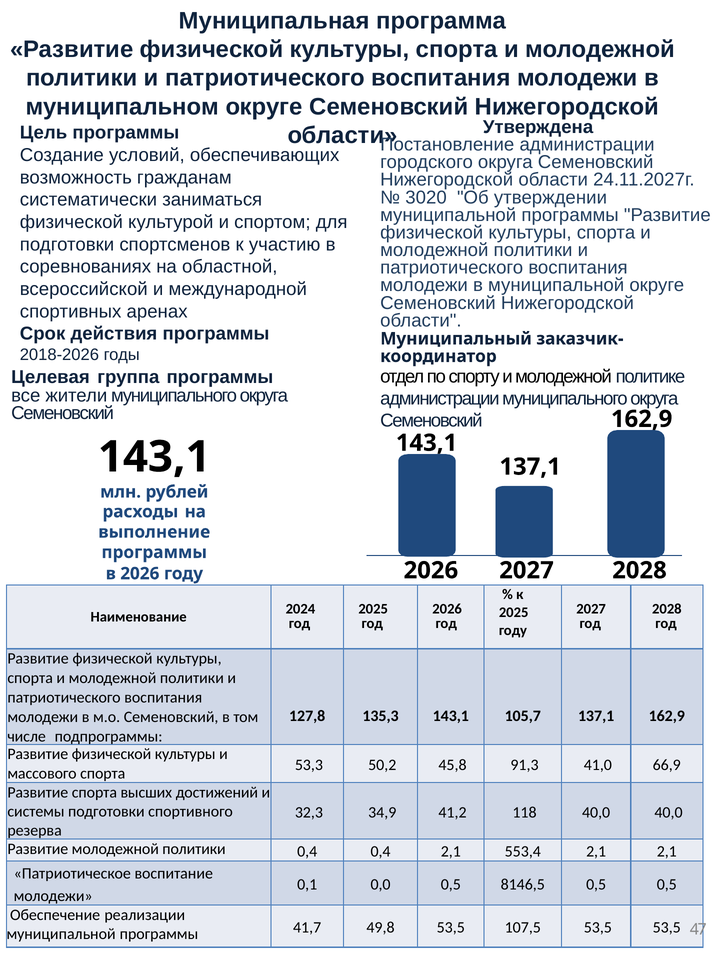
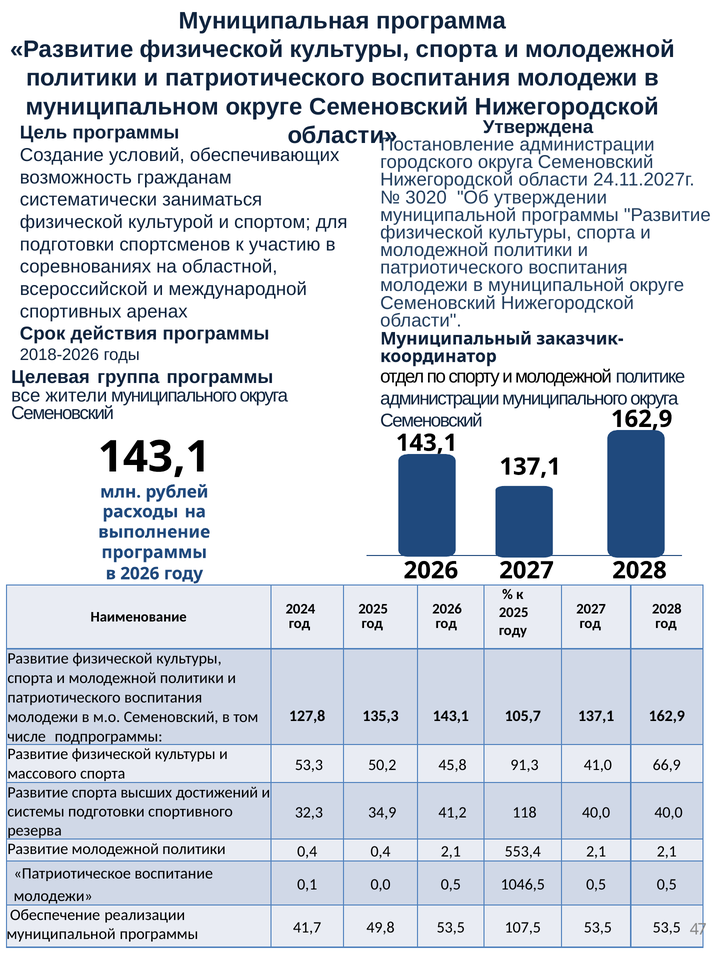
8146,5: 8146,5 -> 1046,5
